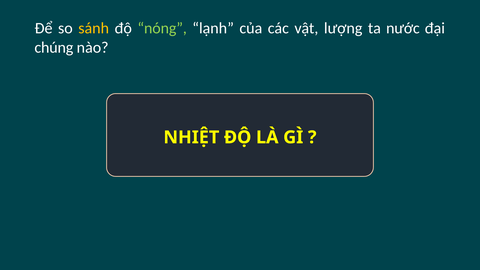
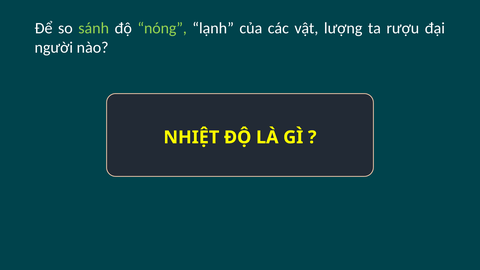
sánh colour: yellow -> light green
nước: nước -> rượu
chúng: chúng -> người
